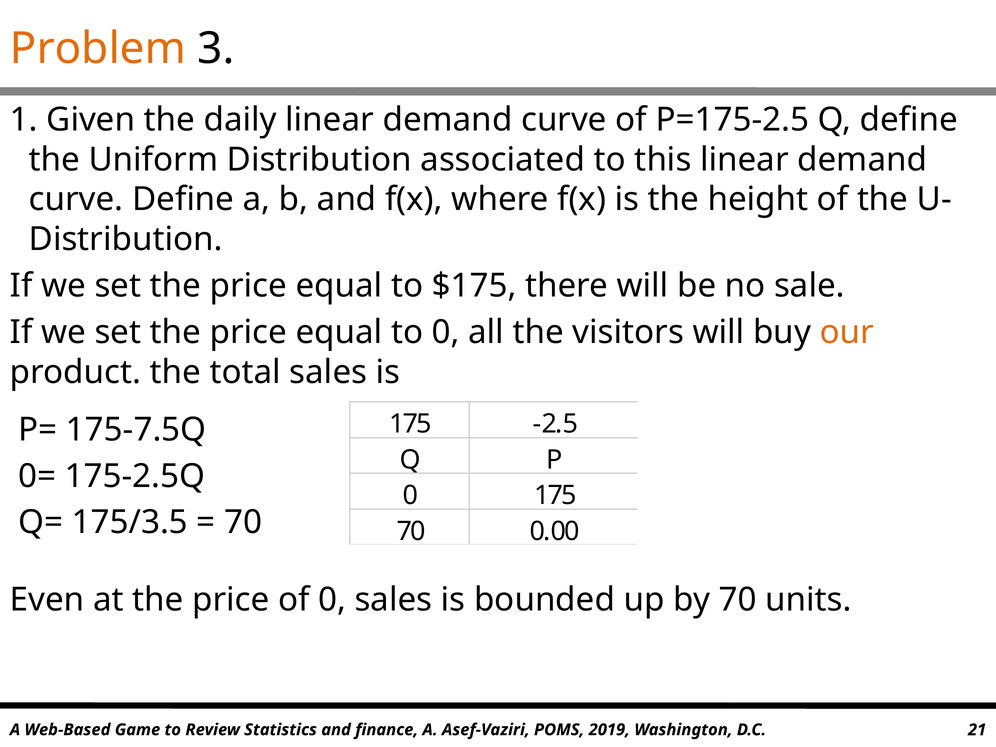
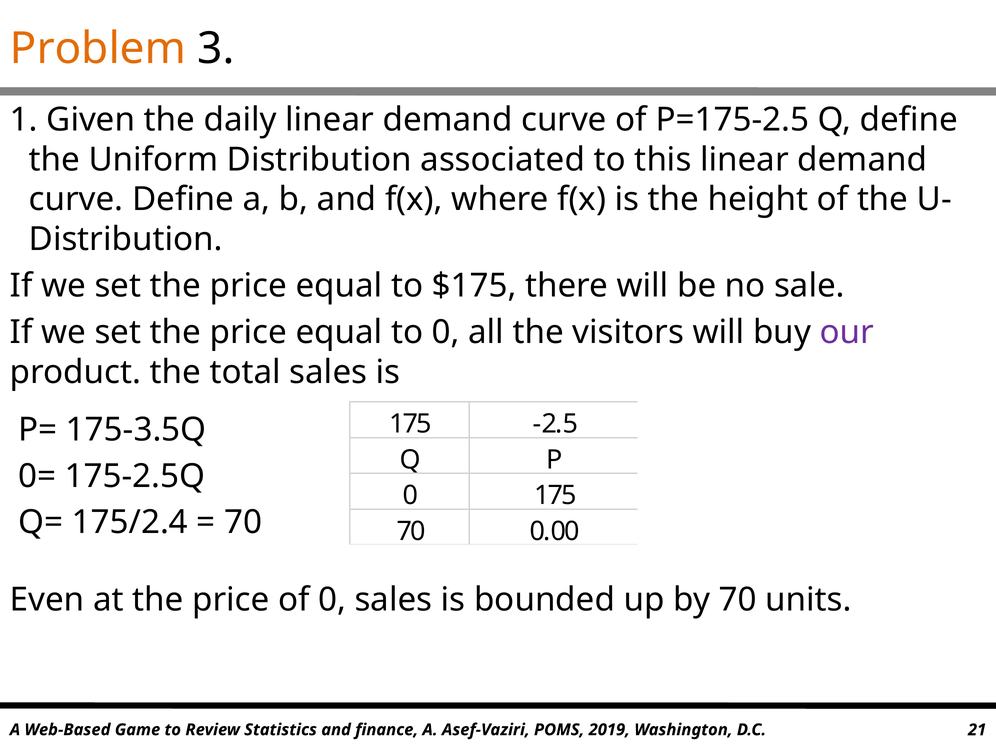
our colour: orange -> purple
175-7.5Q: 175-7.5Q -> 175-3.5Q
175/3.5: 175/3.5 -> 175/2.4
